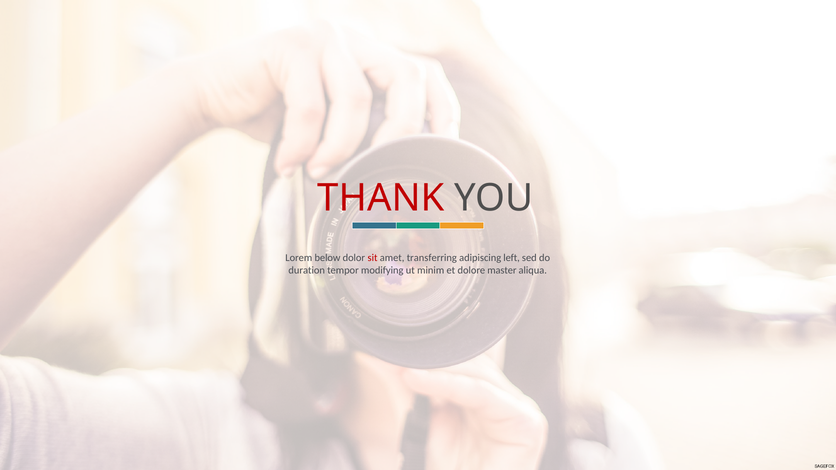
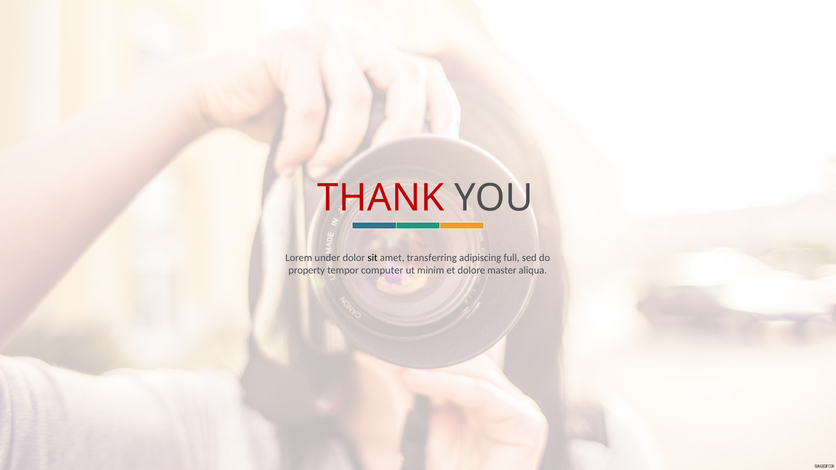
below: below -> under
sit colour: red -> black
left: left -> full
duration: duration -> property
modifying: modifying -> computer
